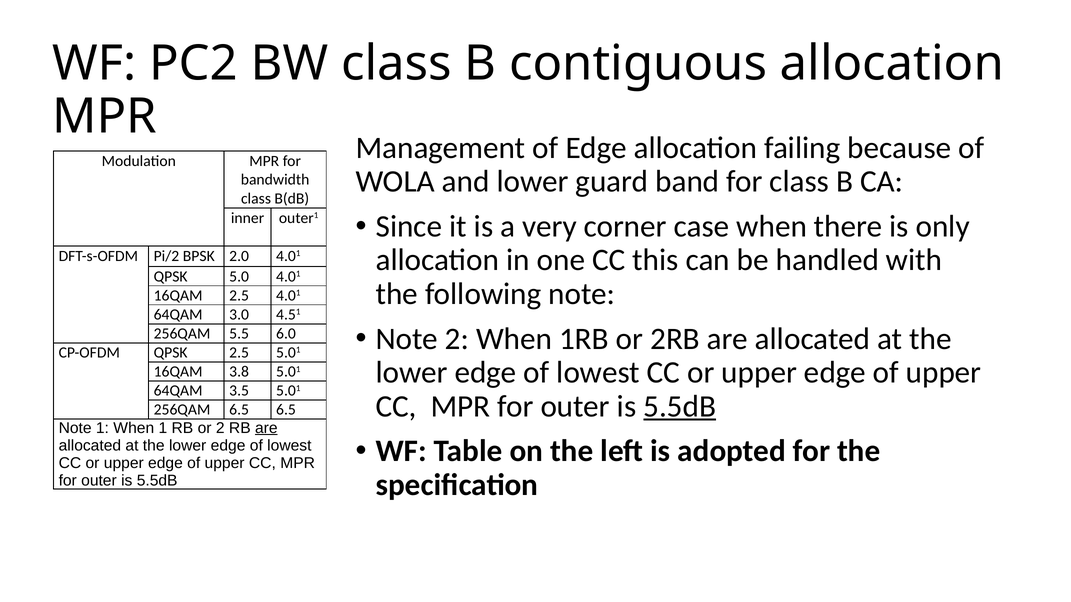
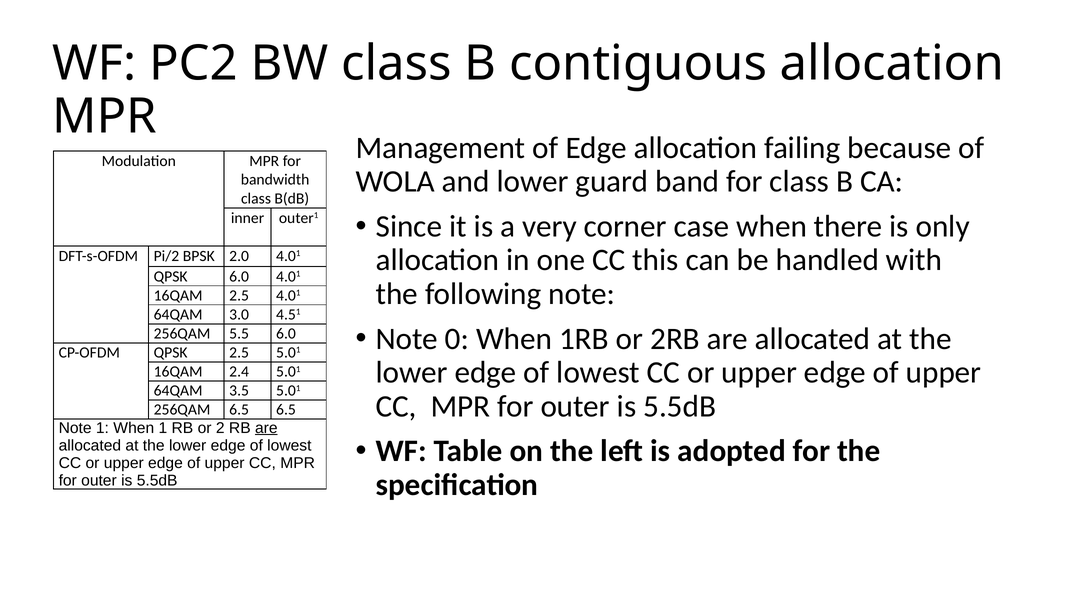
QPSK 5.0: 5.0 -> 6.0
Note 2: 2 -> 0
3.8: 3.8 -> 2.4
5.5dB at (680, 406) underline: present -> none
